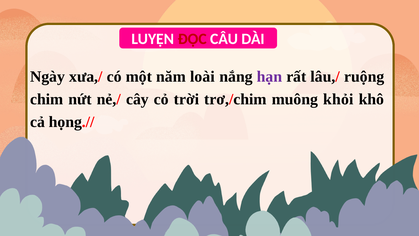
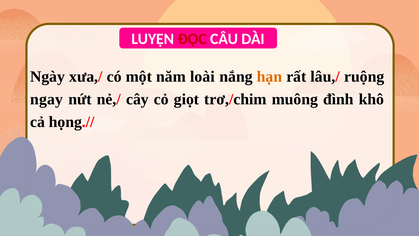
hạn colour: purple -> orange
chim: chim -> ngay
trời: trời -> giọt
khỏi: khỏi -> đình
